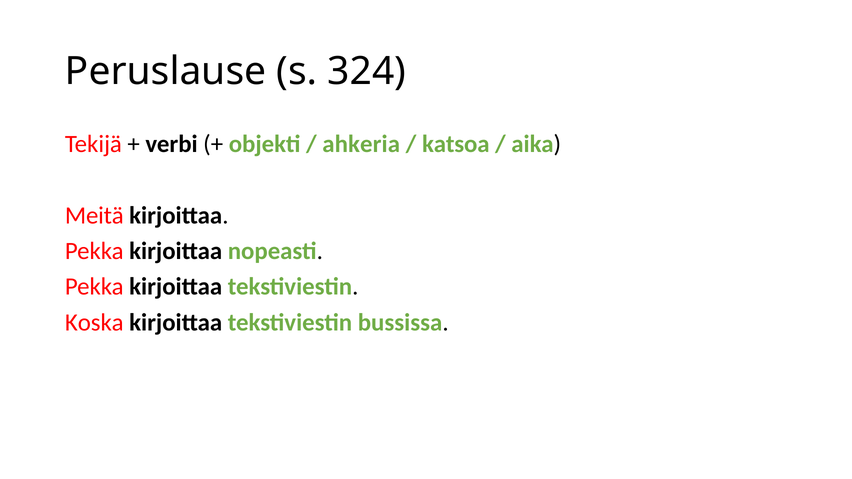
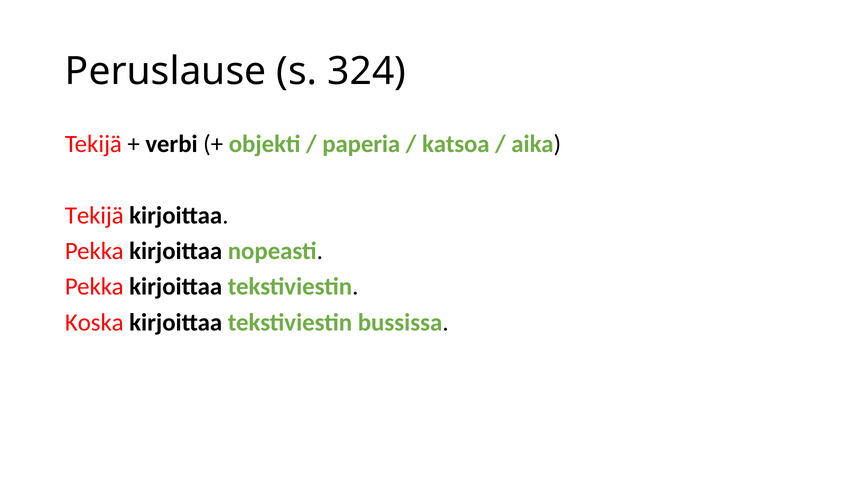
ahkeria: ahkeria -> paperia
Meitä at (94, 215): Meitä -> Tekijä
